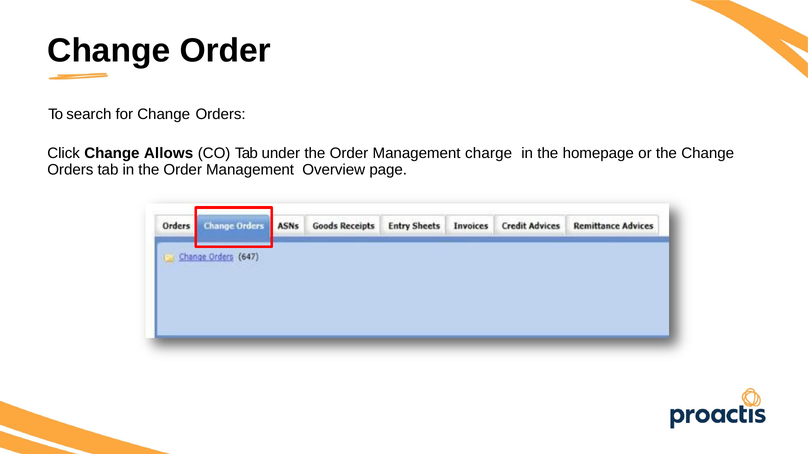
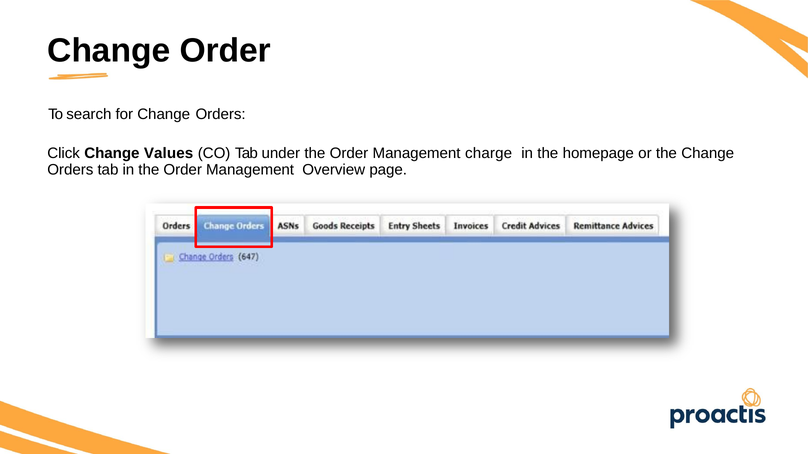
Allows: Allows -> Values
